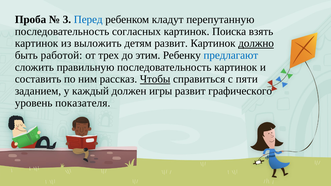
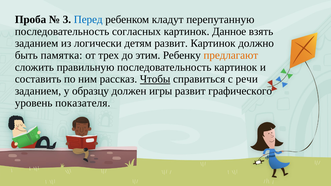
Поиска: Поиска -> Данное
картинок at (37, 43): картинок -> заданием
выложить: выложить -> логически
должно underline: present -> none
работой: работой -> памятка
предлагают colour: blue -> orange
пяти: пяти -> речи
каждый: каждый -> образцу
